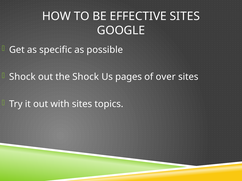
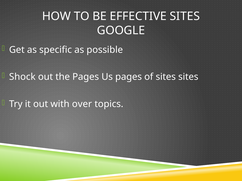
the Shock: Shock -> Pages
of over: over -> sites
with sites: sites -> over
